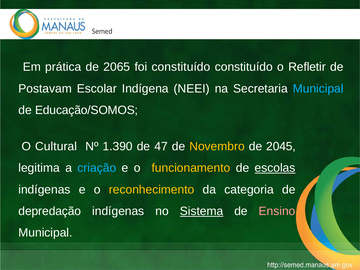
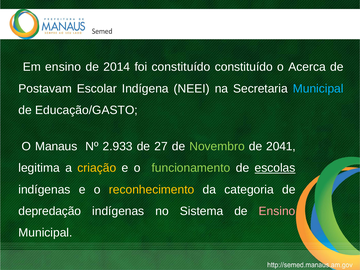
Em prática: prática -> ensino
2065: 2065 -> 2014
Refletir: Refletir -> Acerca
Educação/SOMOS: Educação/SOMOS -> Educação/GASTO
Cultural: Cultural -> Manaus
1.390: 1.390 -> 2.933
47: 47 -> 27
Novembro colour: yellow -> light green
2045: 2045 -> 2041
criação colour: light blue -> yellow
funcionamento colour: yellow -> light green
Sistema underline: present -> none
